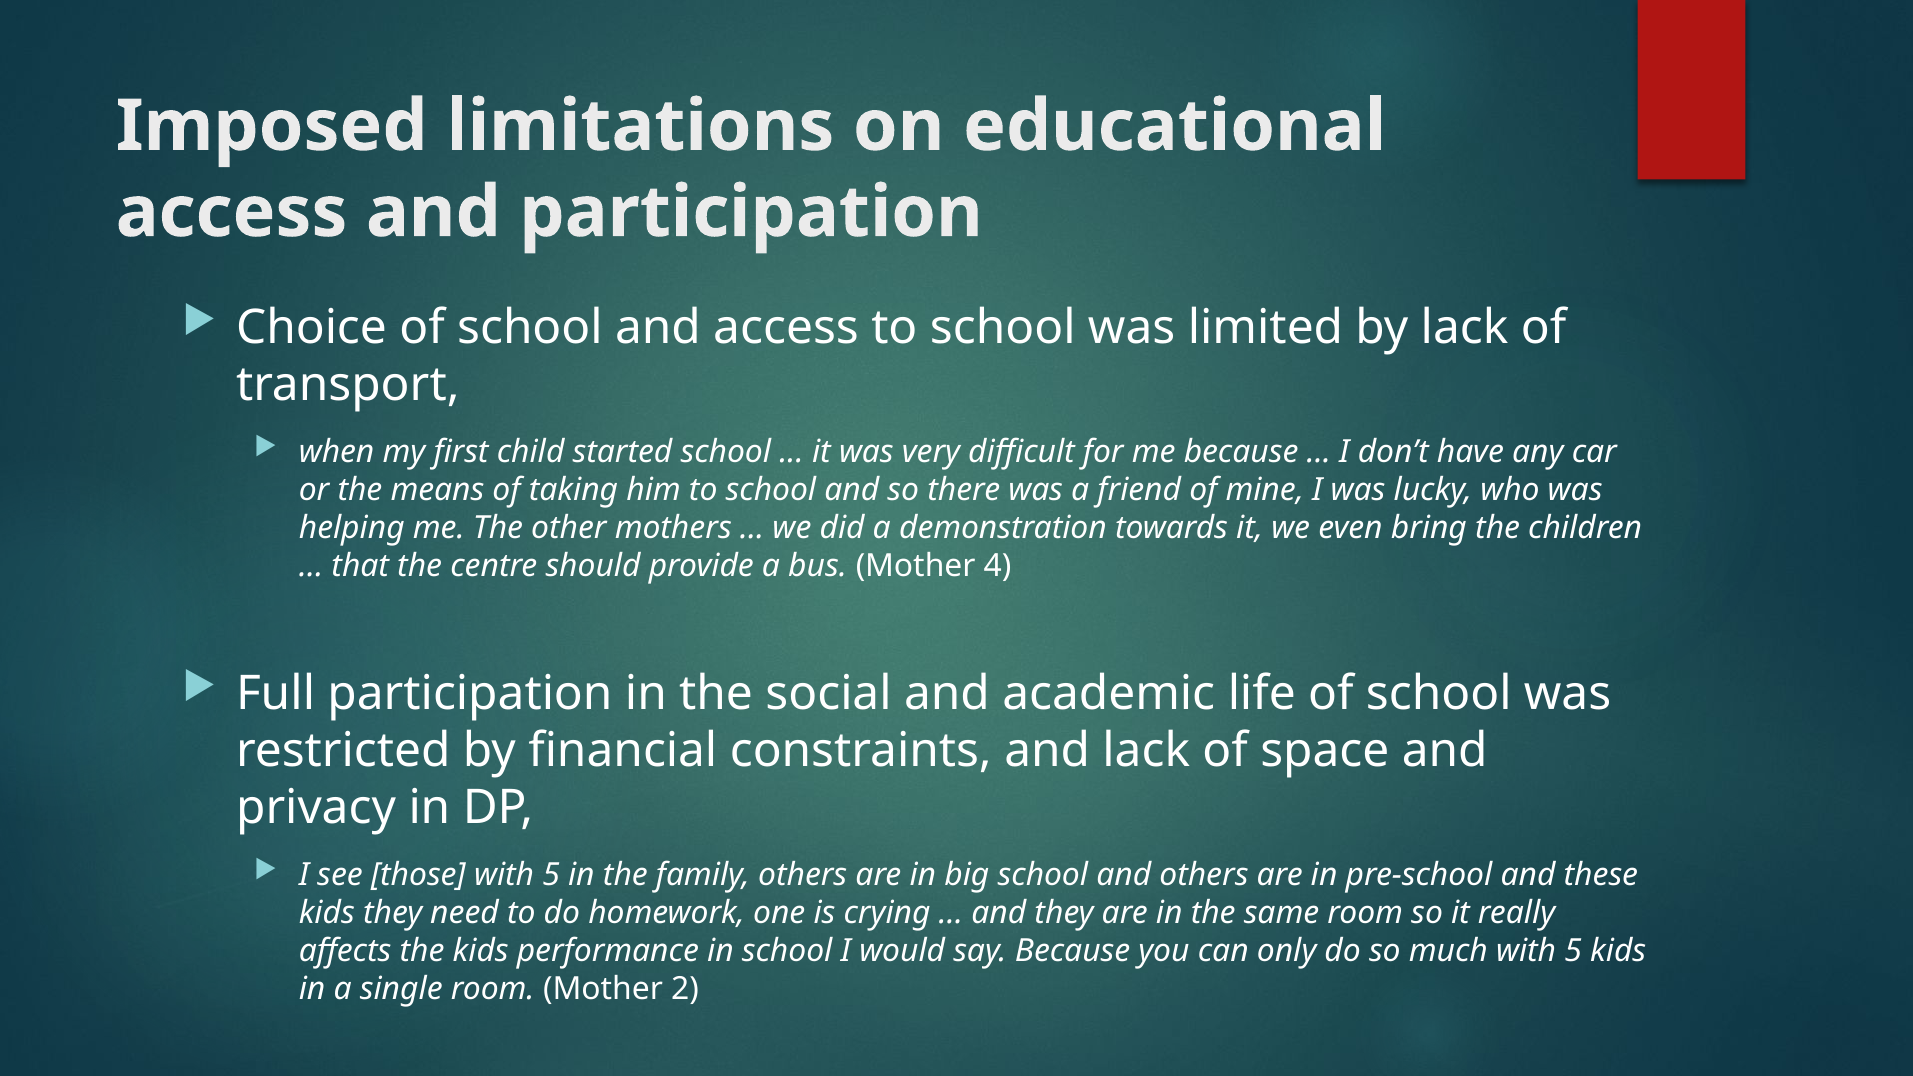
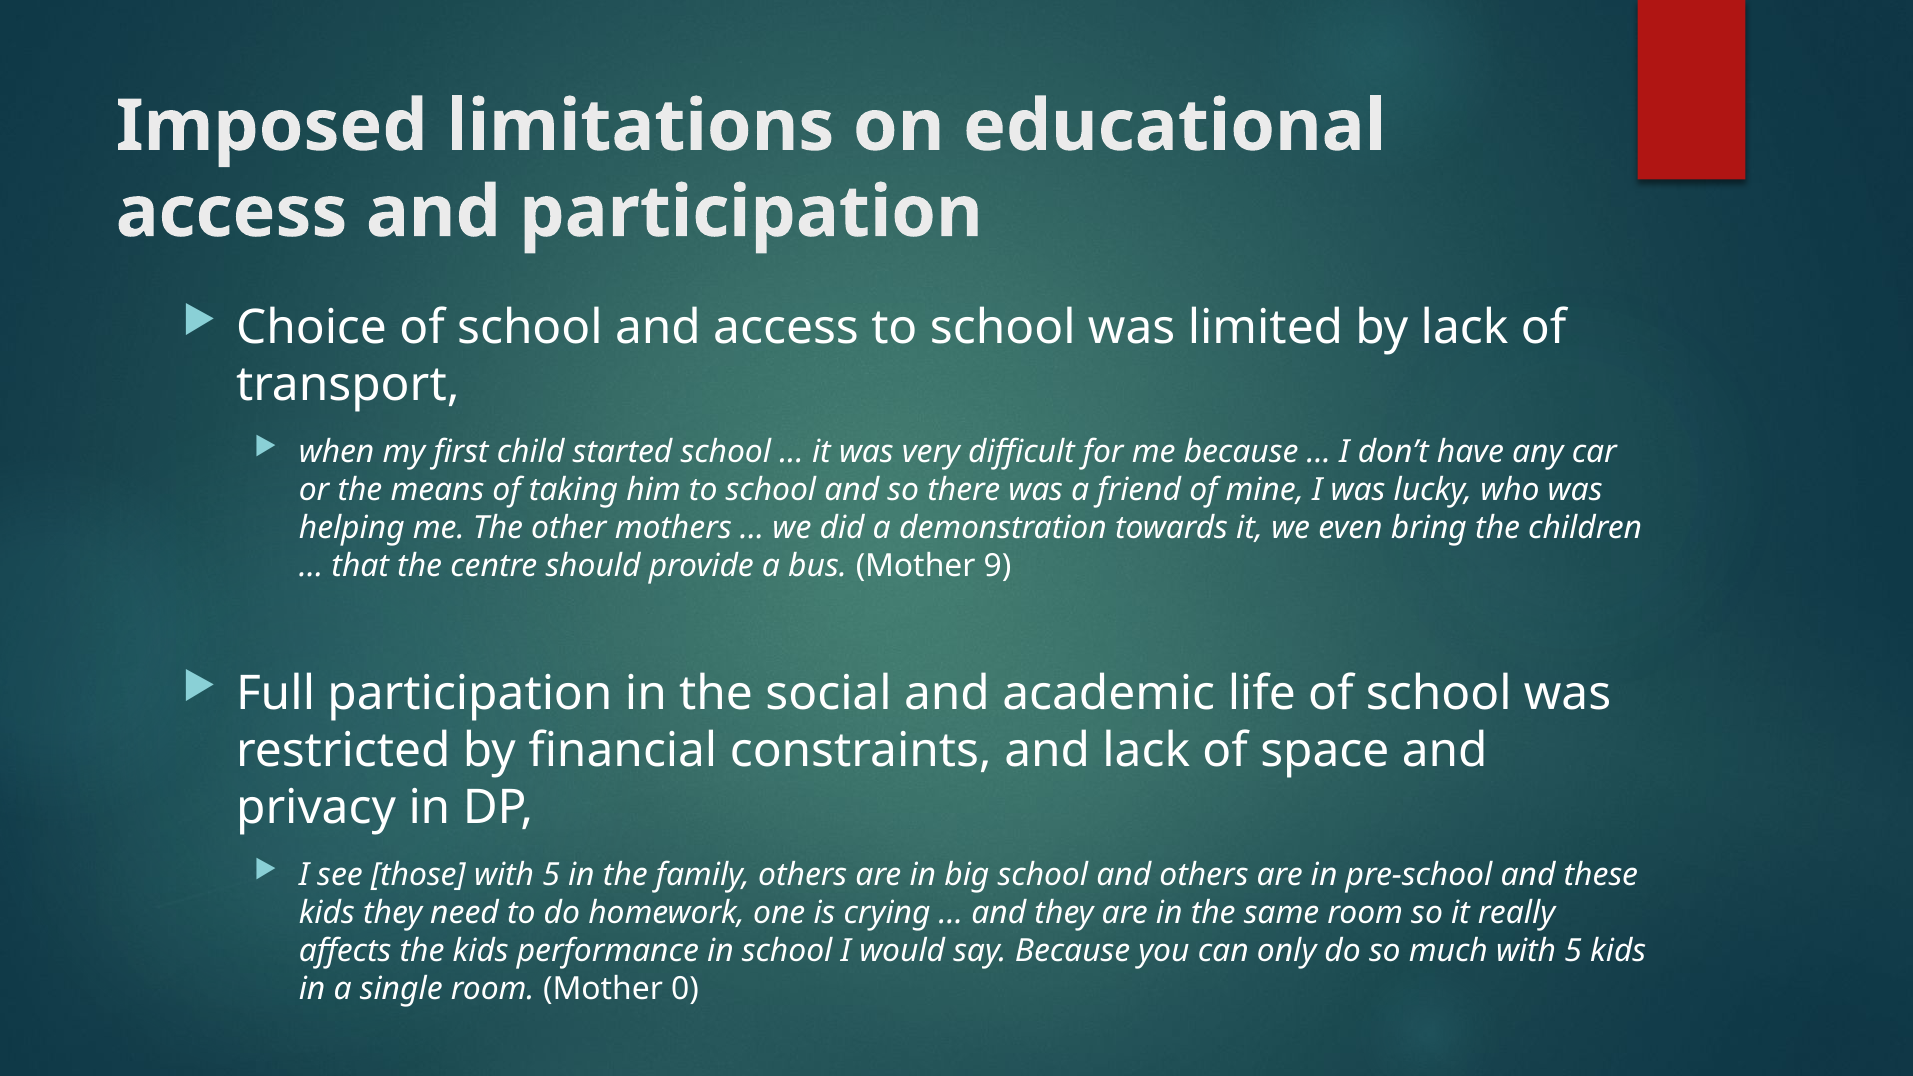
4: 4 -> 9
2: 2 -> 0
